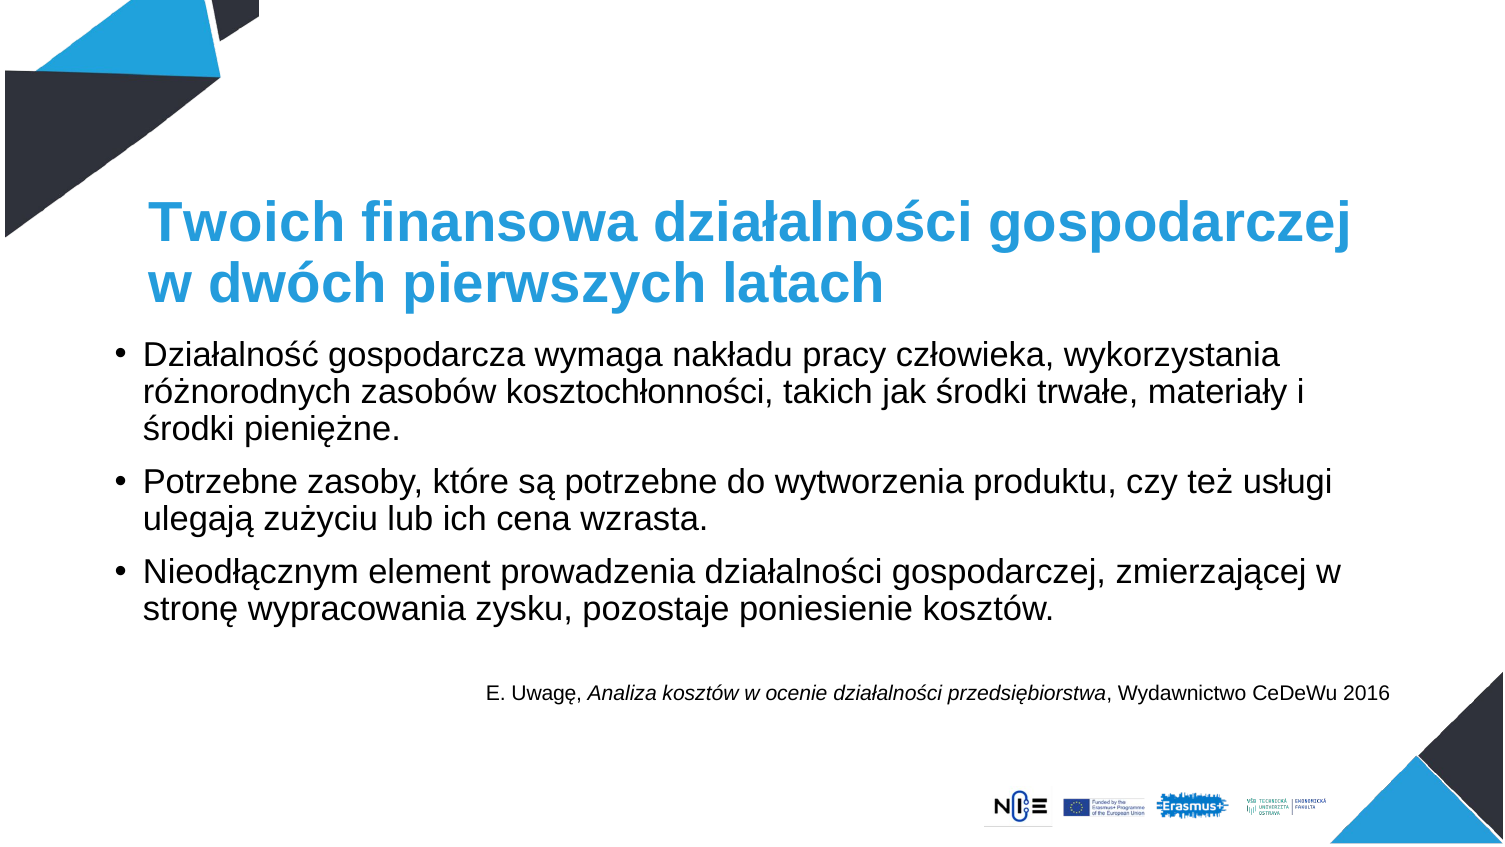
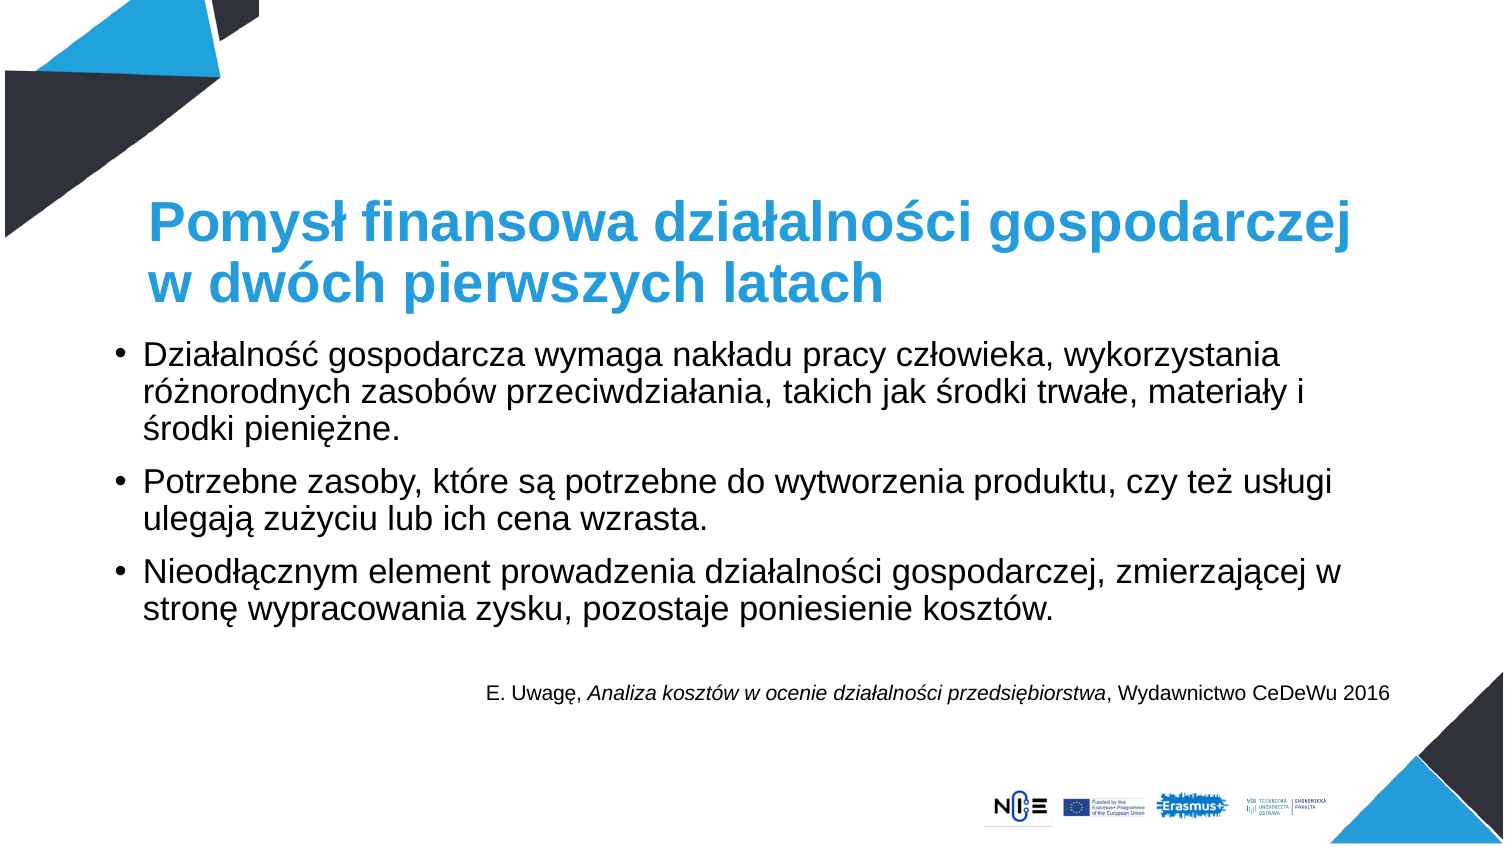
Twoich: Twoich -> Pomysł
kosztochłonności: kosztochłonności -> przeciwdziałania
